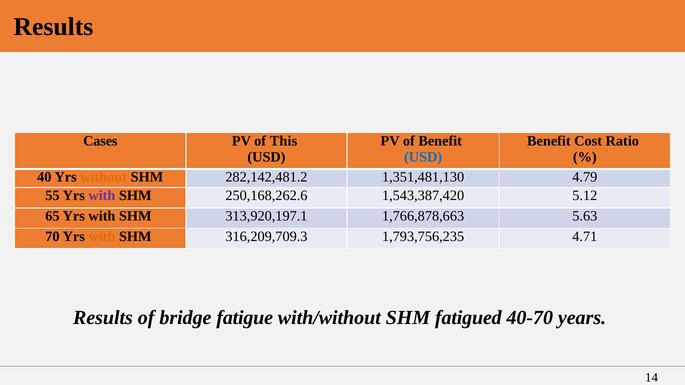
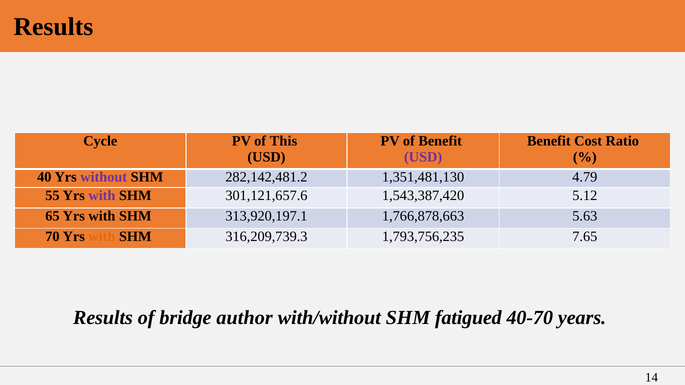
Cases: Cases -> Cycle
USD at (423, 157) colour: blue -> purple
without colour: orange -> purple
250,168,262.6: 250,168,262.6 -> 301,121,657.6
316,209,709.3: 316,209,709.3 -> 316,209,739.3
4.71: 4.71 -> 7.65
fatigue: fatigue -> author
